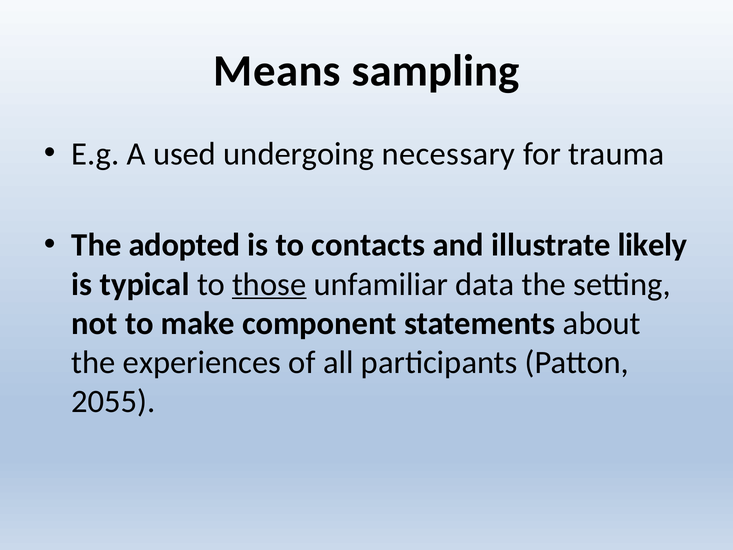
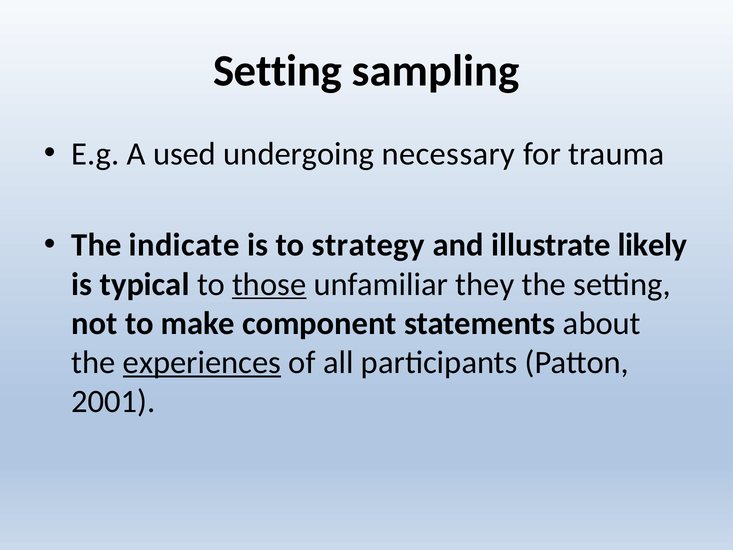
Means at (277, 71): Means -> Setting
adopted: adopted -> indicate
contacts: contacts -> strategy
data: data -> they
experiences underline: none -> present
2055: 2055 -> 2001
